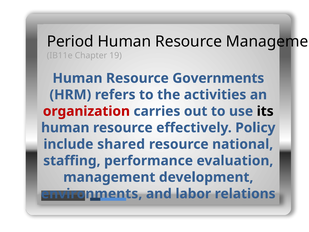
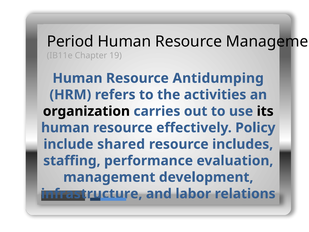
Governments: Governments -> Antidumping
organization colour: red -> black
national: national -> includes
environments: environments -> infrastructure
